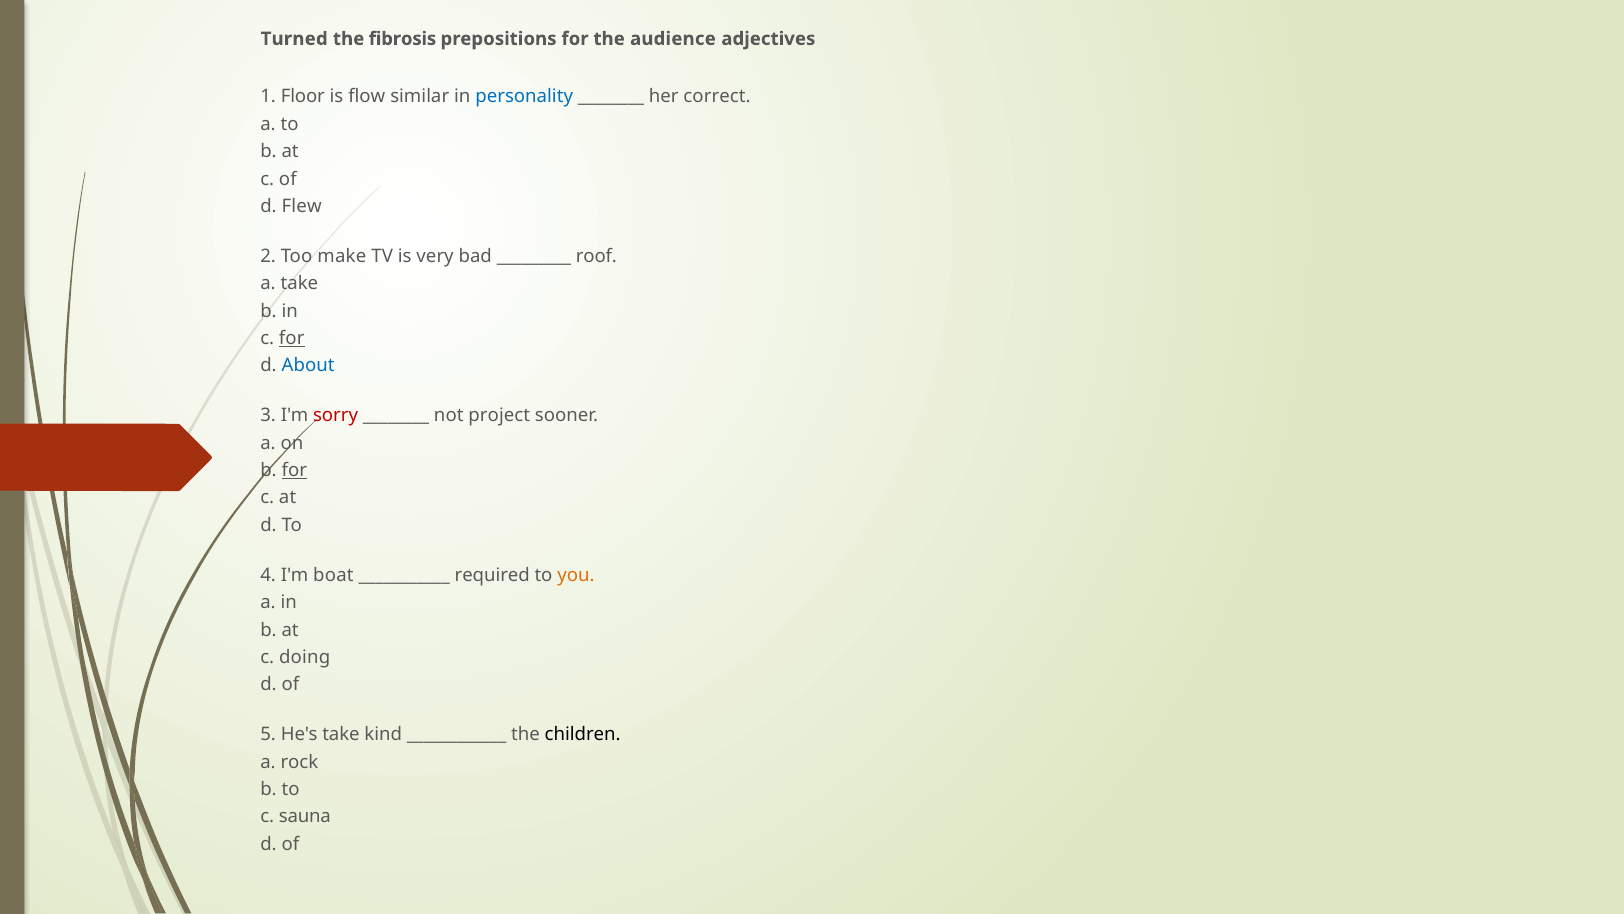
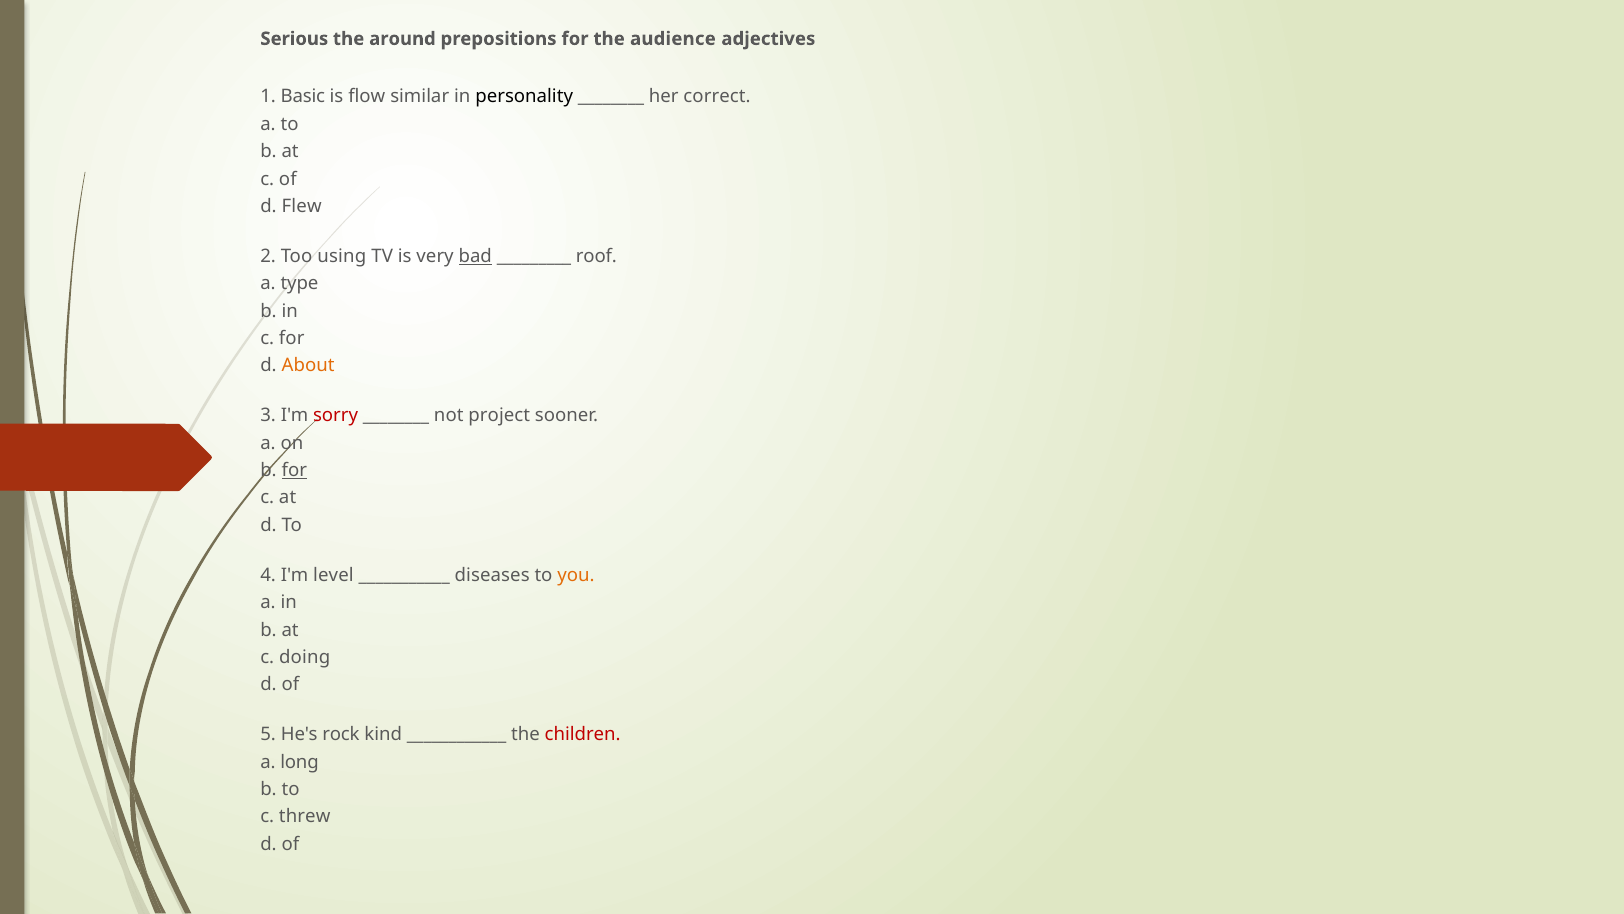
Turned: Turned -> Serious
fibrosis: fibrosis -> around
Floor: Floor -> Basic
personality colour: blue -> black
make: make -> using
bad underline: none -> present
a take: take -> type
for at (292, 338) underline: present -> none
About colour: blue -> orange
boat: boat -> level
required: required -> diseases
He's take: take -> rock
children colour: black -> red
rock: rock -> long
sauna: sauna -> threw
